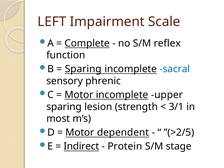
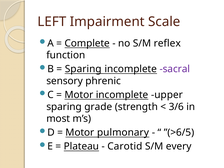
sacral colour: blue -> purple
lesion: lesion -> grade
3/1: 3/1 -> 3/6
dependent: dependent -> pulmonary
”(>2/5: ”(>2/5 -> ”(>6/5
Indirect: Indirect -> Plateau
Protein: Protein -> Carotid
stage: stage -> every
